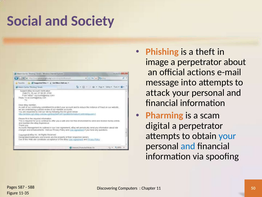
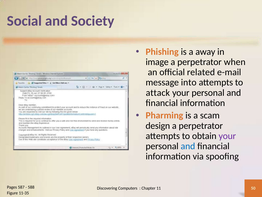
theft: theft -> away
about: about -> when
actions: actions -> related
digital: digital -> design
your at (227, 136) colour: blue -> purple
